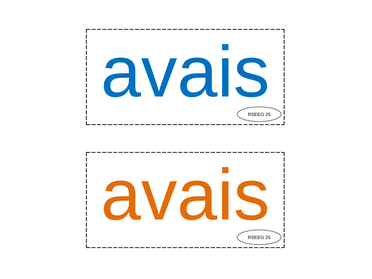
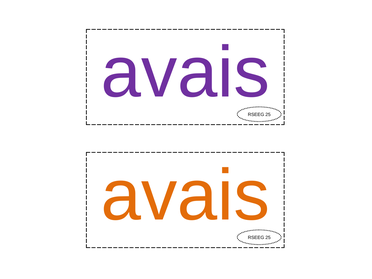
avais at (185, 73) colour: blue -> purple
